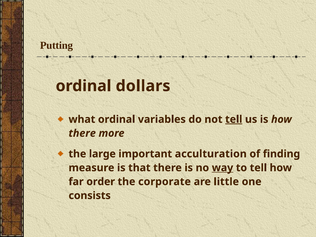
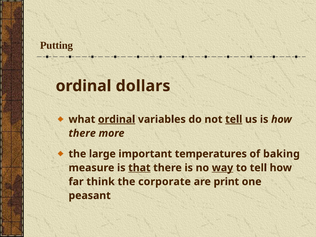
ordinal at (117, 119) underline: none -> present
acculturation: acculturation -> temperatures
finding: finding -> baking
that underline: none -> present
order: order -> think
little: little -> print
consists: consists -> peasant
